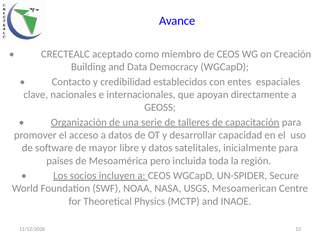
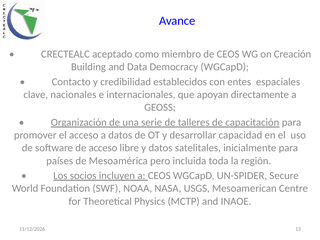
de mayor: mayor -> acceso
